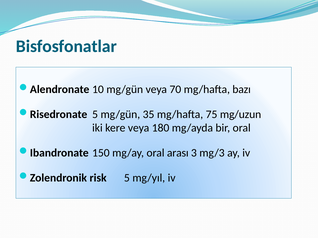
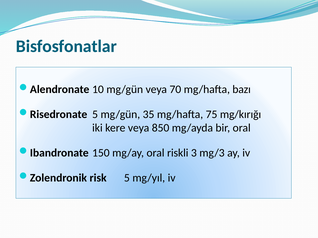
mg/uzun: mg/uzun -> mg/kırığı
180: 180 -> 850
arası: arası -> riskli
